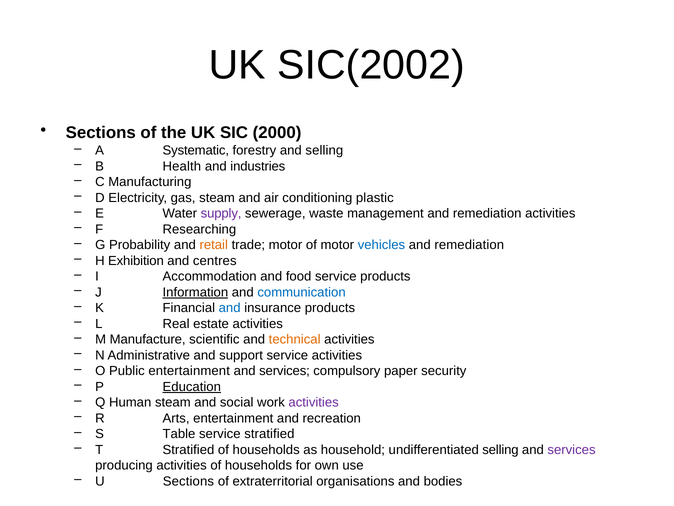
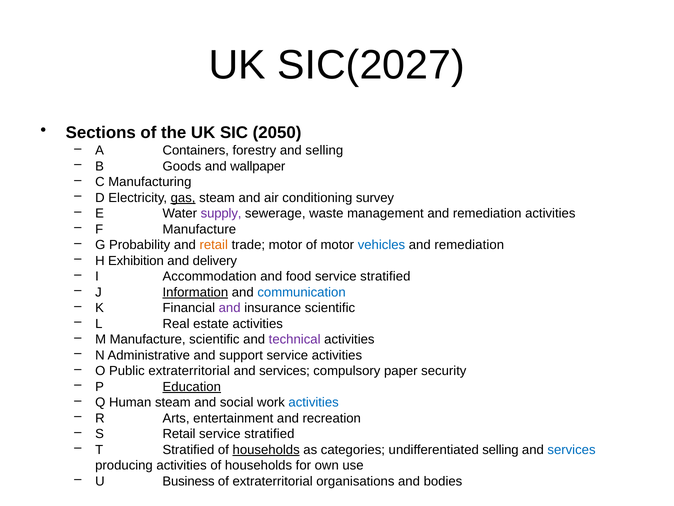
SIC(2002: SIC(2002 -> SIC(2027
2000: 2000 -> 2050
Systematic: Systematic -> Containers
Health: Health -> Goods
industries: industries -> wallpaper
gas underline: none -> present
plastic: plastic -> survey
F Researching: Researching -> Manufacture
centres: centres -> delivery
food service products: products -> stratified
and at (230, 308) colour: blue -> purple
insurance products: products -> scientific
technical colour: orange -> purple
Public entertainment: entertainment -> extraterritorial
activities at (314, 402) colour: purple -> blue
S Table: Table -> Retail
households at (266, 449) underline: none -> present
household: household -> categories
services at (572, 449) colour: purple -> blue
U Sections: Sections -> Business
